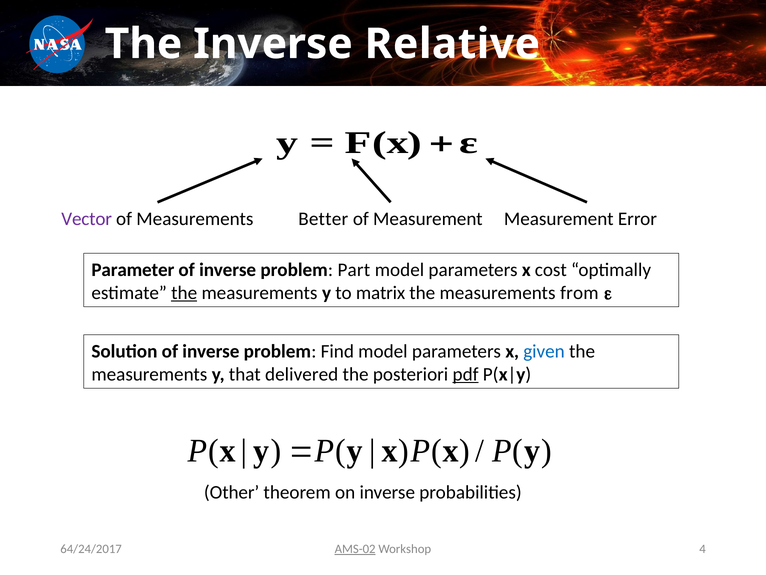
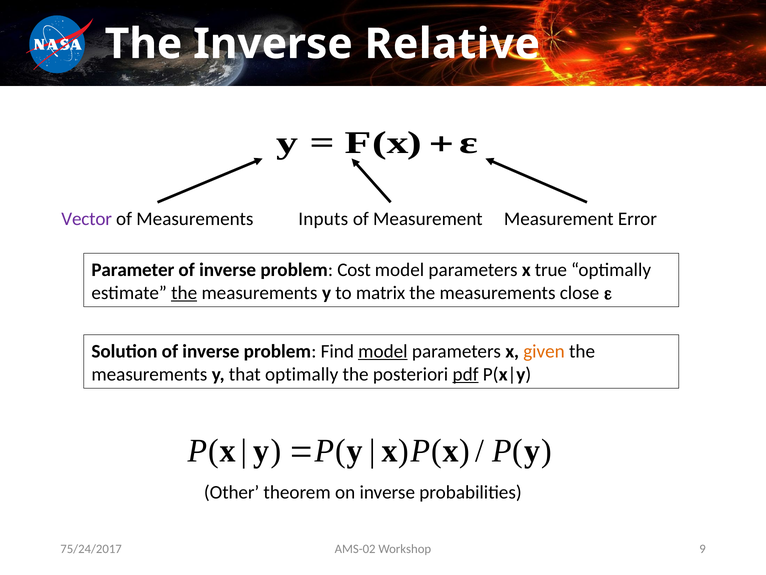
Better: Better -> Inputs
Part: Part -> Cost
cost: cost -> true
from: from -> close
model at (383, 351) underline: none -> present
given colour: blue -> orange
that delivered: delivered -> optimally
AMS-02 underline: present -> none
4: 4 -> 9
64/24/2017: 64/24/2017 -> 75/24/2017
